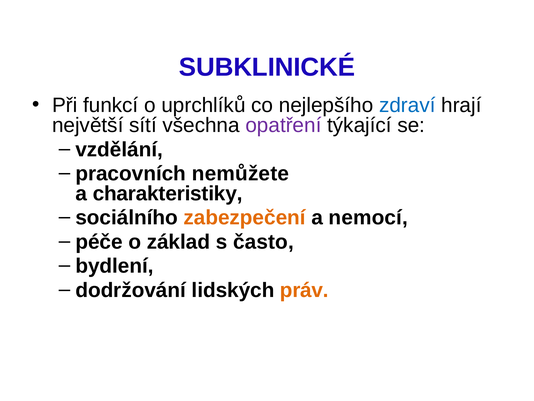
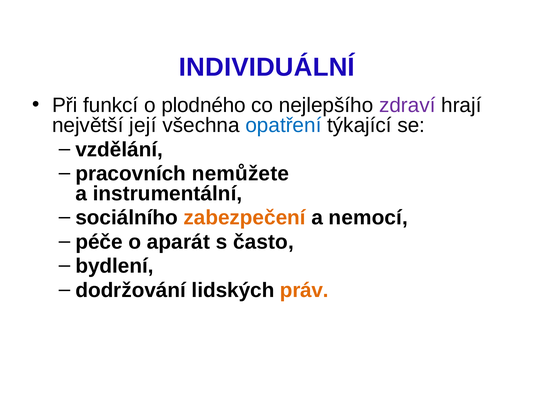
SUBKLINICKÉ: SUBKLINICKÉ -> INDIVIDUÁLNÍ
uprchlíků: uprchlíků -> plodného
zdraví colour: blue -> purple
sítí: sítí -> její
opatření colour: purple -> blue
charakteristiky: charakteristiky -> instrumentální
základ: základ -> aparát
